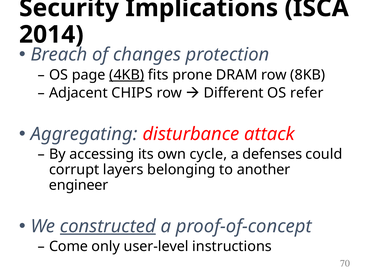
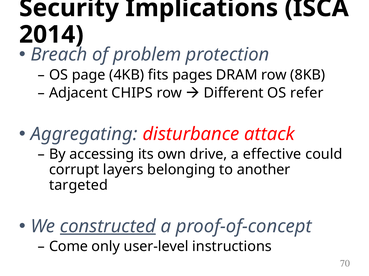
changes: changes -> problem
4KB underline: present -> none
prone: prone -> pages
cycle: cycle -> drive
defenses: defenses -> effective
engineer: engineer -> targeted
